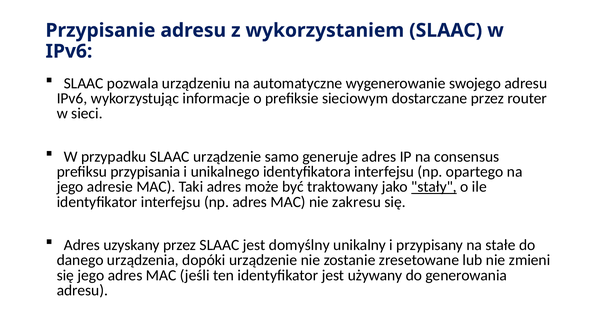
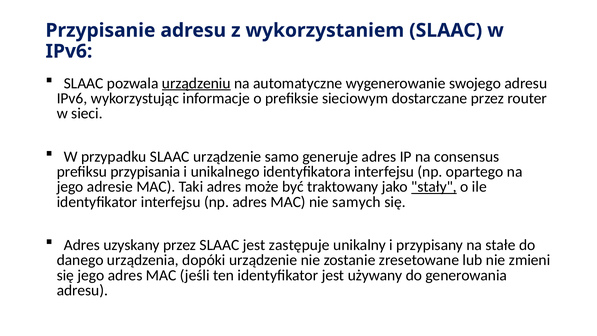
urządzeniu underline: none -> present
zakresu: zakresu -> samych
domyślny: domyślny -> zastępuje
